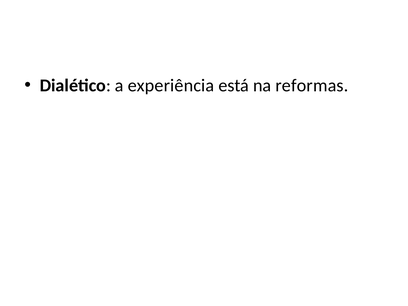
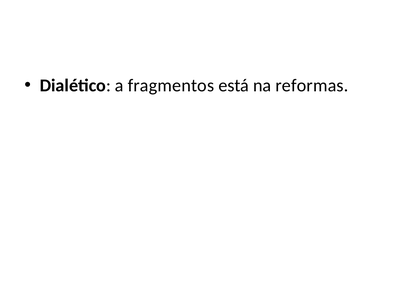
experiência: experiência -> fragmentos
